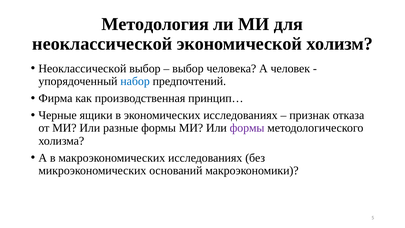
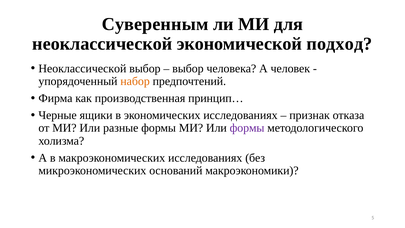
Методология: Методология -> Суверенным
холизм: холизм -> подход
набор colour: blue -> orange
